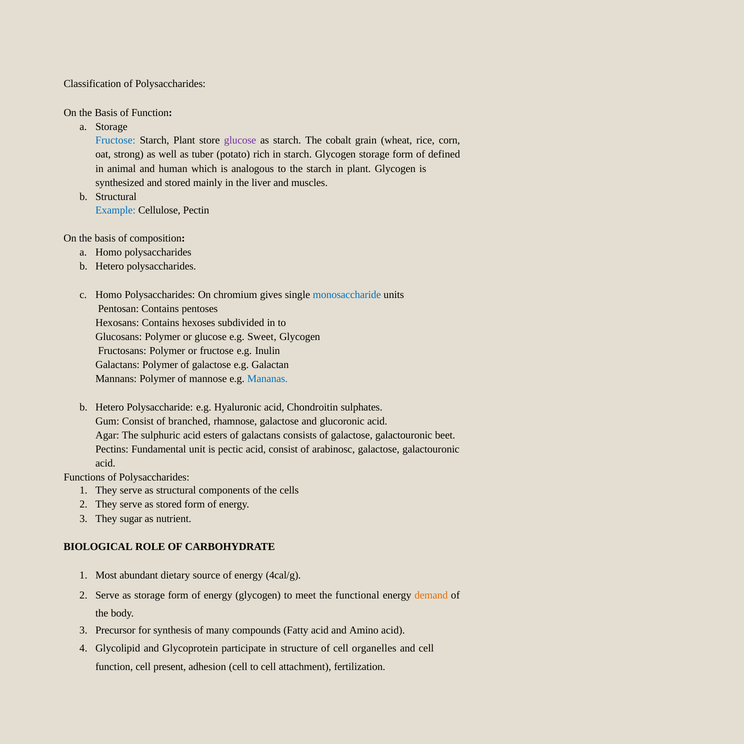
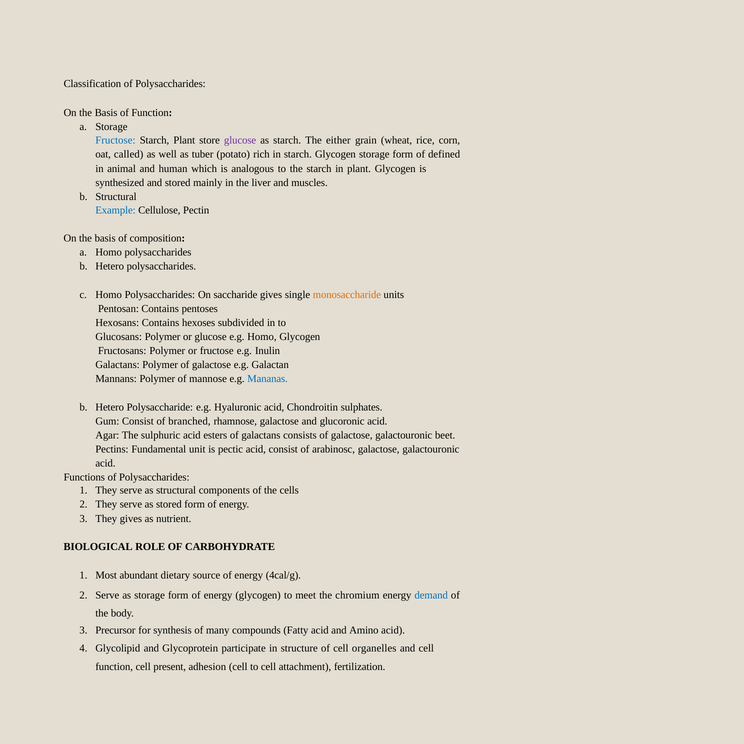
cobalt: cobalt -> either
strong: strong -> called
chromium: chromium -> saccharide
monosaccharide colour: blue -> orange
e.g Sweet: Sweet -> Homo
They sugar: sugar -> gives
functional: functional -> chromium
demand colour: orange -> blue
